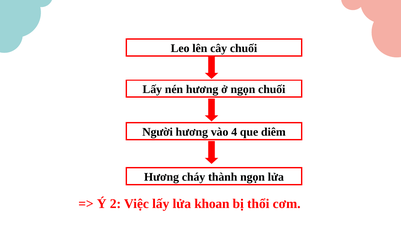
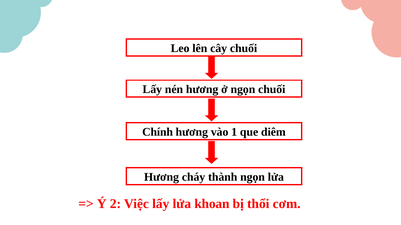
Người: Người -> Chính
4: 4 -> 1
